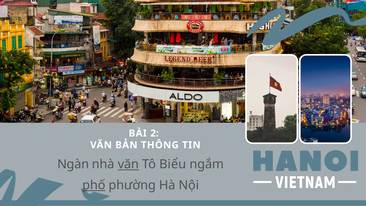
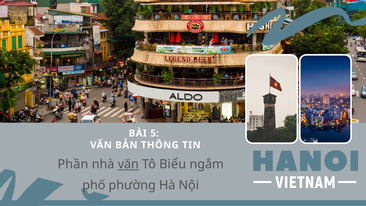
2: 2 -> 5
Ngàn: Ngàn -> Phần
phố underline: present -> none
